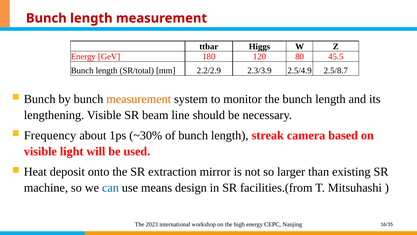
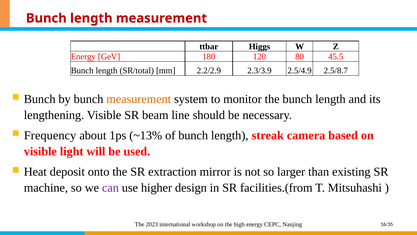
~30%: ~30% -> ~13%
can colour: blue -> purple
means: means -> higher
